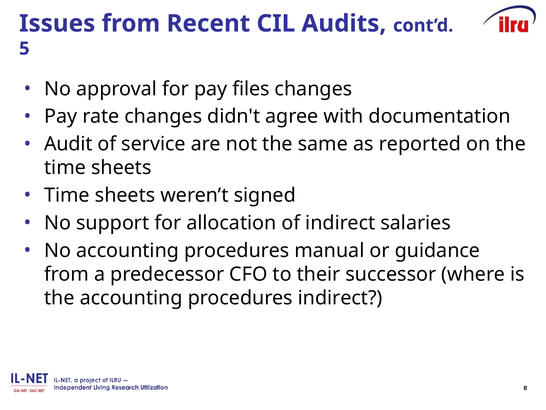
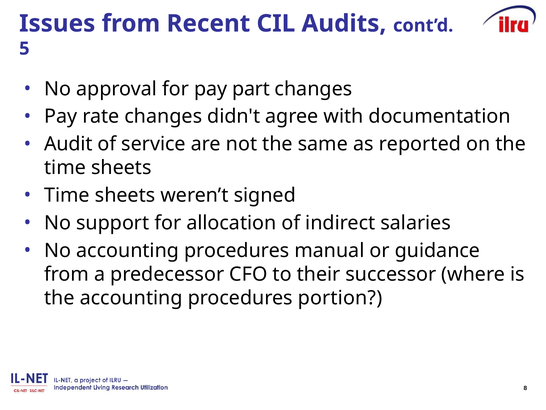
files: files -> part
procedures indirect: indirect -> portion
